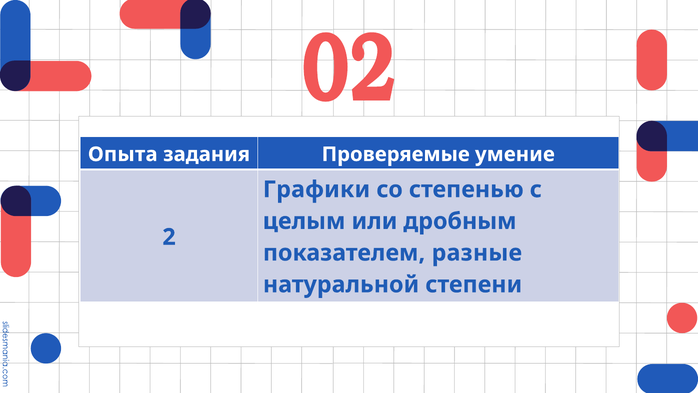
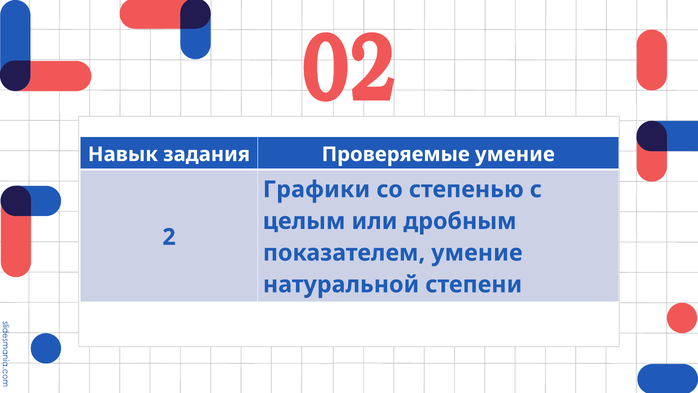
Опыта: Опыта -> Навык
показателем разные: разные -> умение
